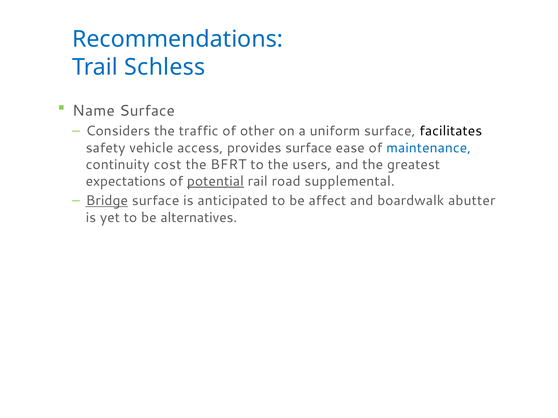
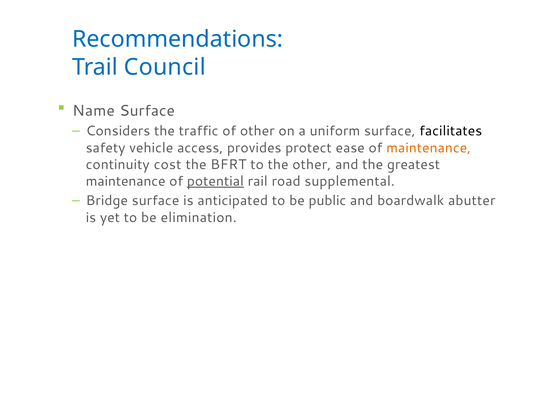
Schless: Schless -> Council
provides surface: surface -> protect
maintenance at (429, 148) colour: blue -> orange
the users: users -> other
expectations at (126, 181): expectations -> maintenance
Bridge underline: present -> none
affect: affect -> public
alternatives: alternatives -> elimination
